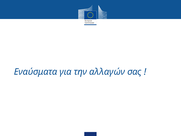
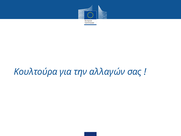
Εναύσματα: Εναύσματα -> Κουλτούρα
